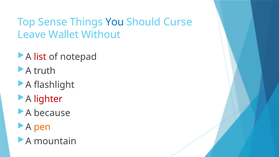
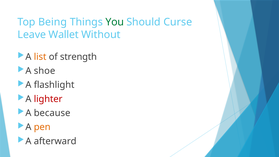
Sense: Sense -> Being
You colour: blue -> green
list colour: red -> orange
notepad: notepad -> strength
truth: truth -> shoe
mountain: mountain -> afterward
